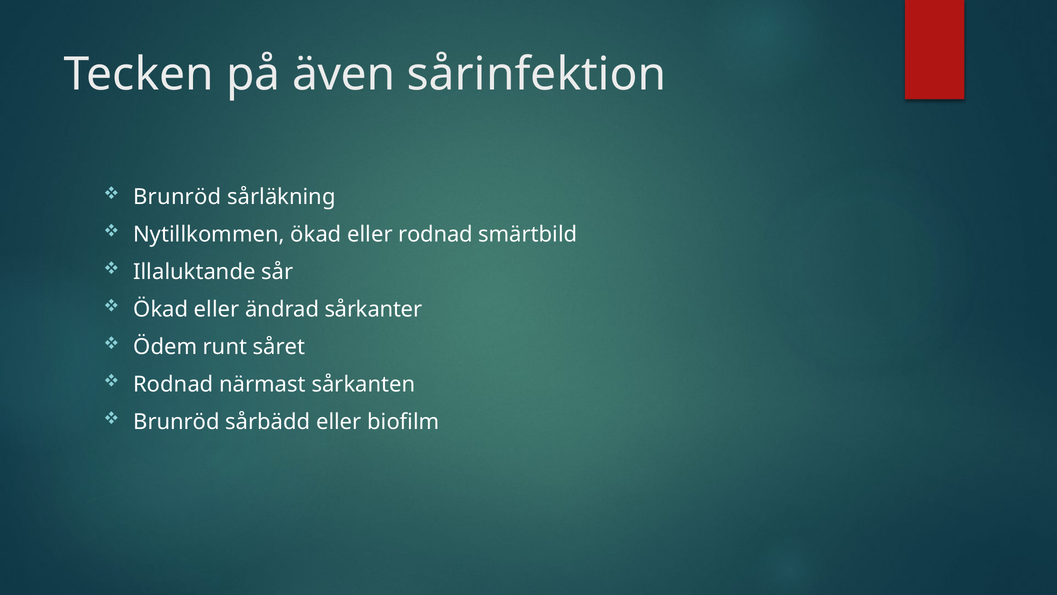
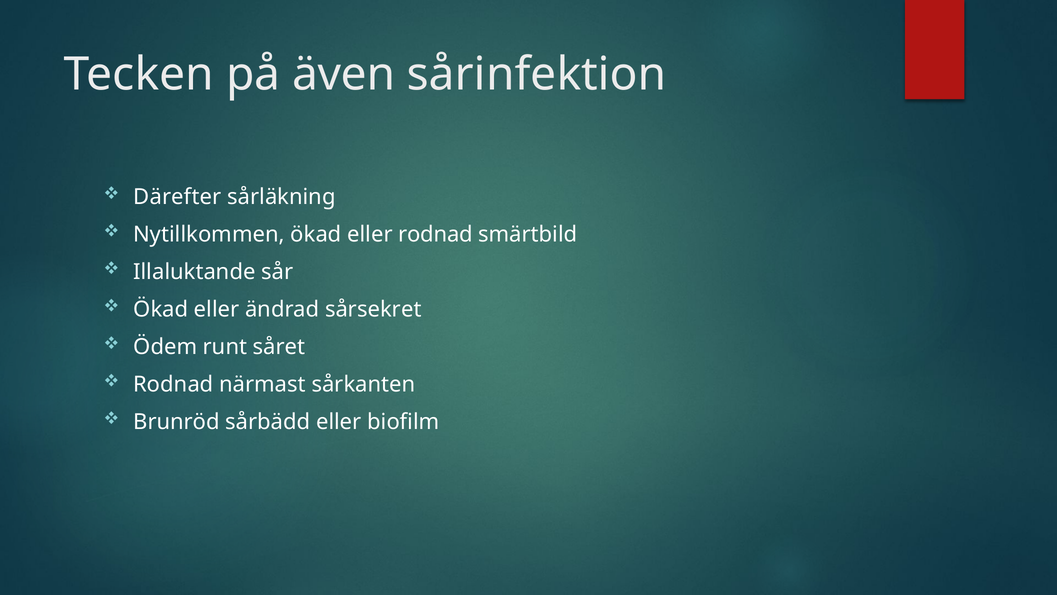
Brunröd at (177, 197): Brunröd -> Därefter
sårkanter: sårkanter -> sårsekret
